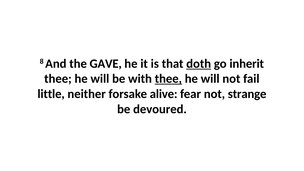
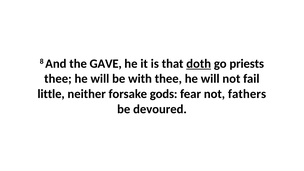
inherit: inherit -> priests
thee at (168, 79) underline: present -> none
alive: alive -> gods
strange: strange -> fathers
